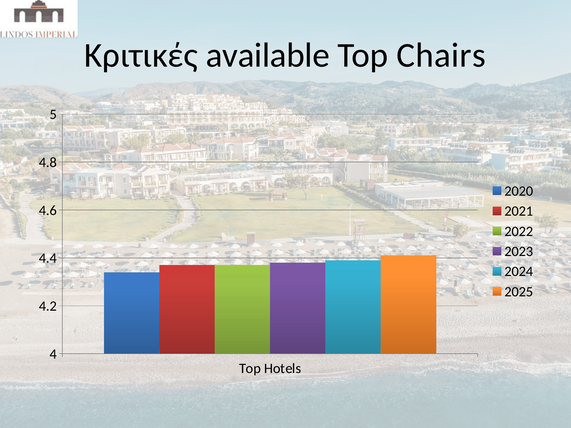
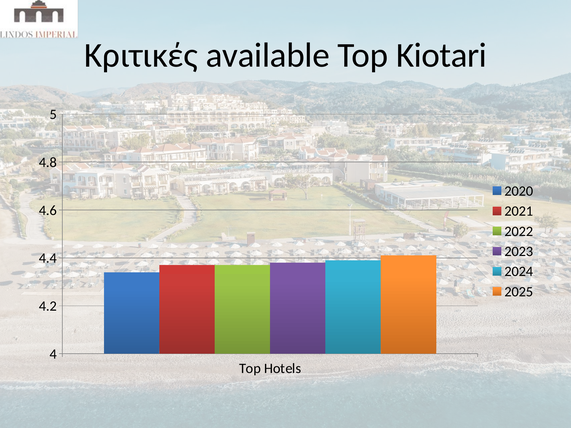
Chairs: Chairs -> Kiotari
